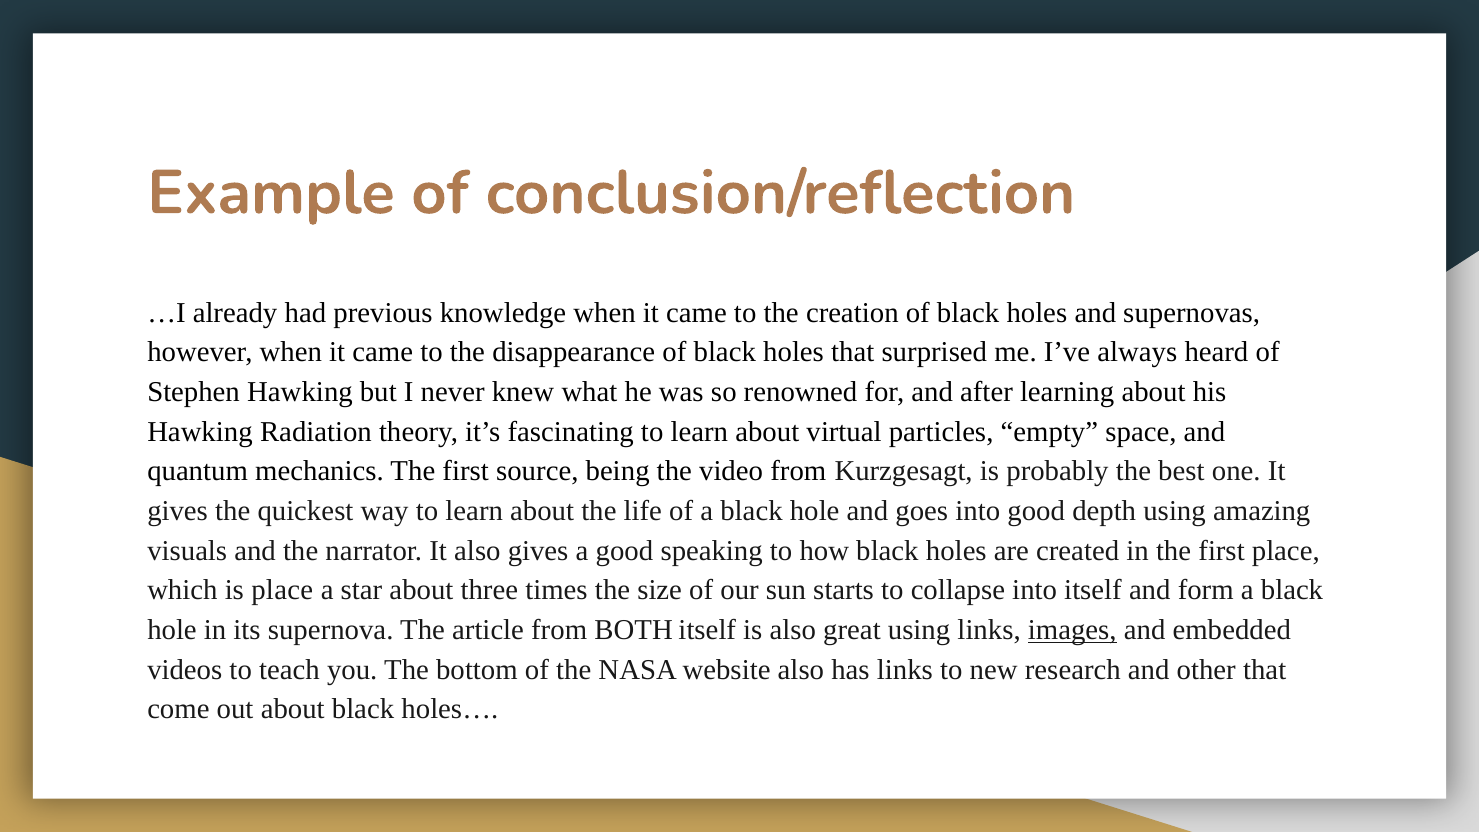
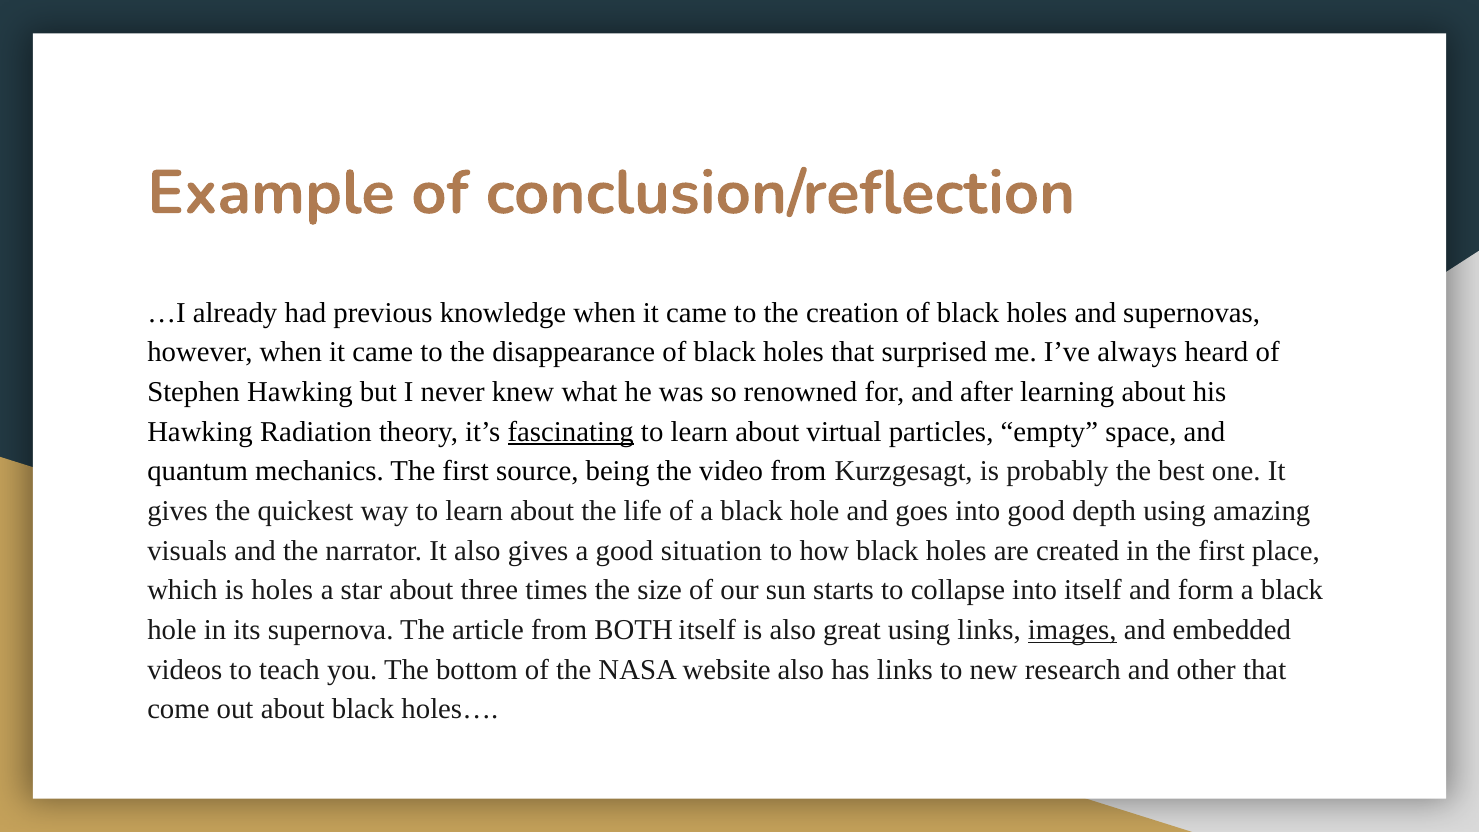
fascinating underline: none -> present
speaking: speaking -> situation
is place: place -> holes
